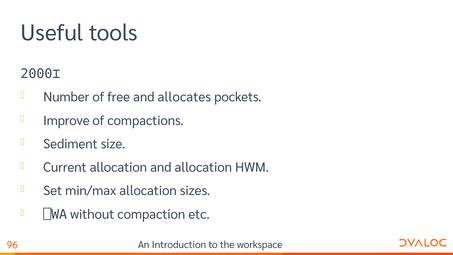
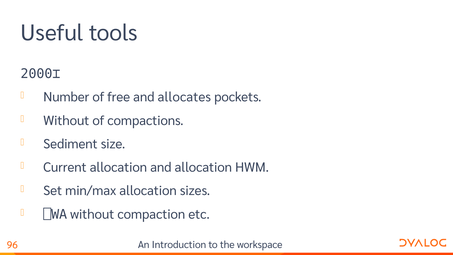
Improve at (66, 121): Improve -> Without
